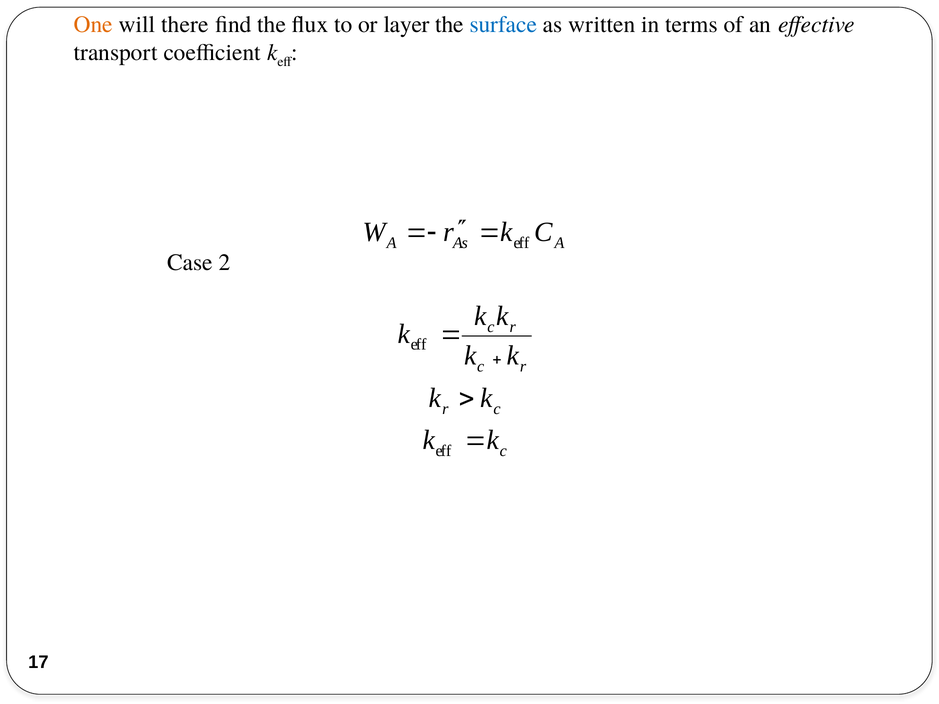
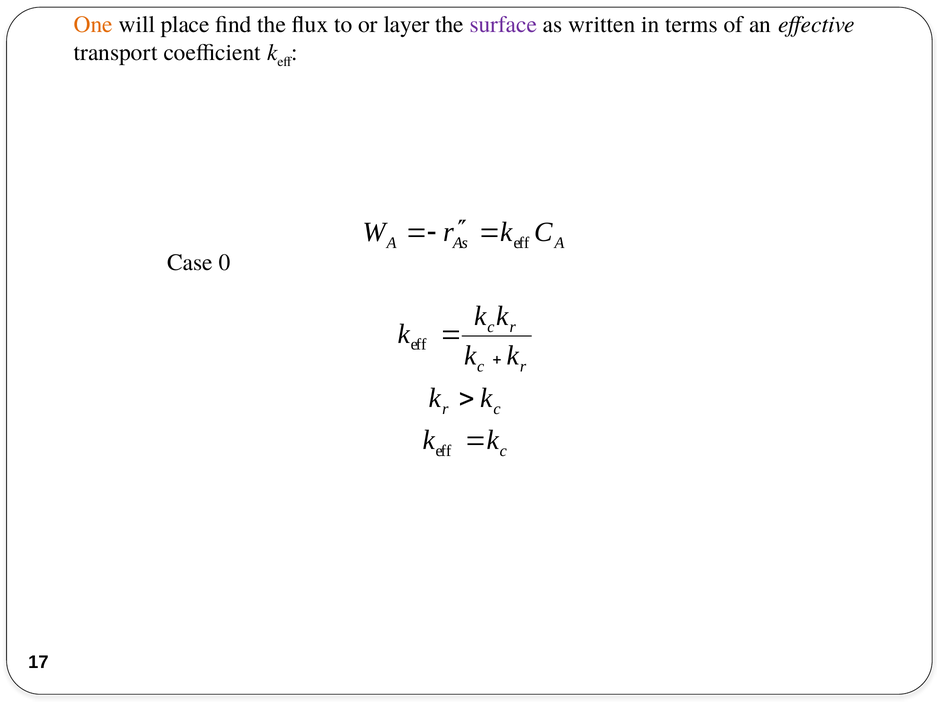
there: there -> place
surface colour: blue -> purple
2: 2 -> 0
